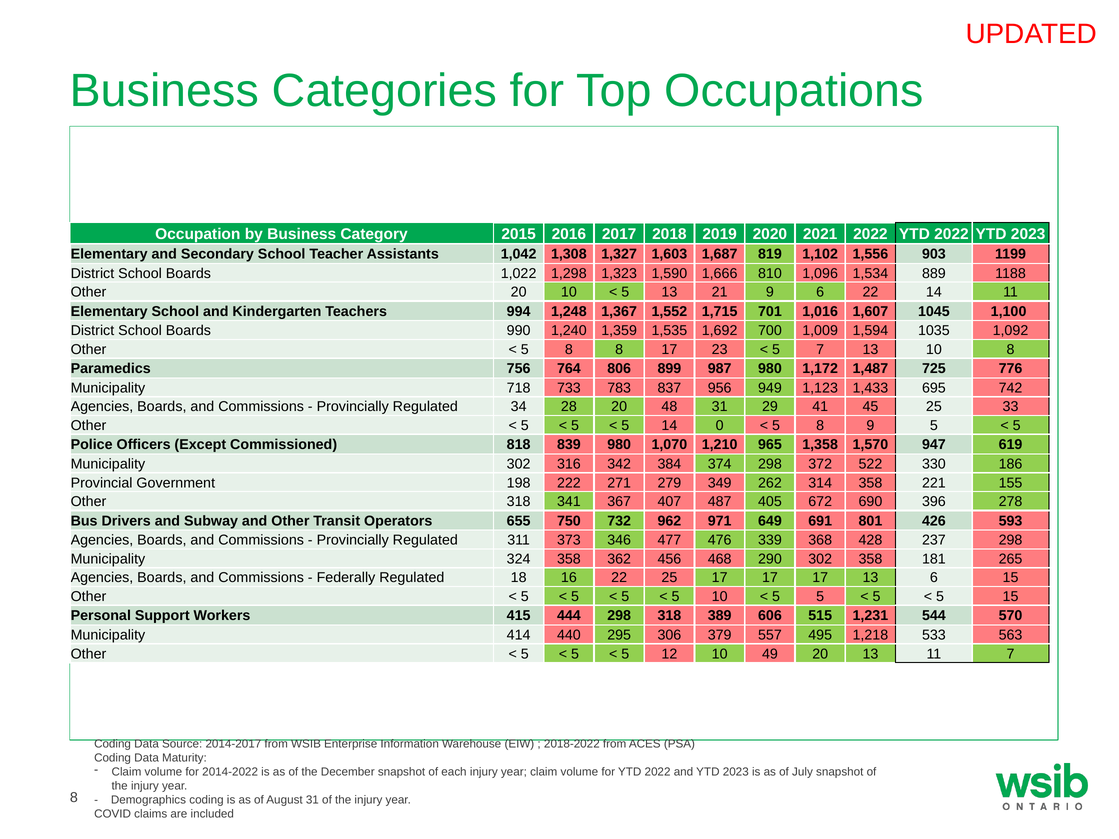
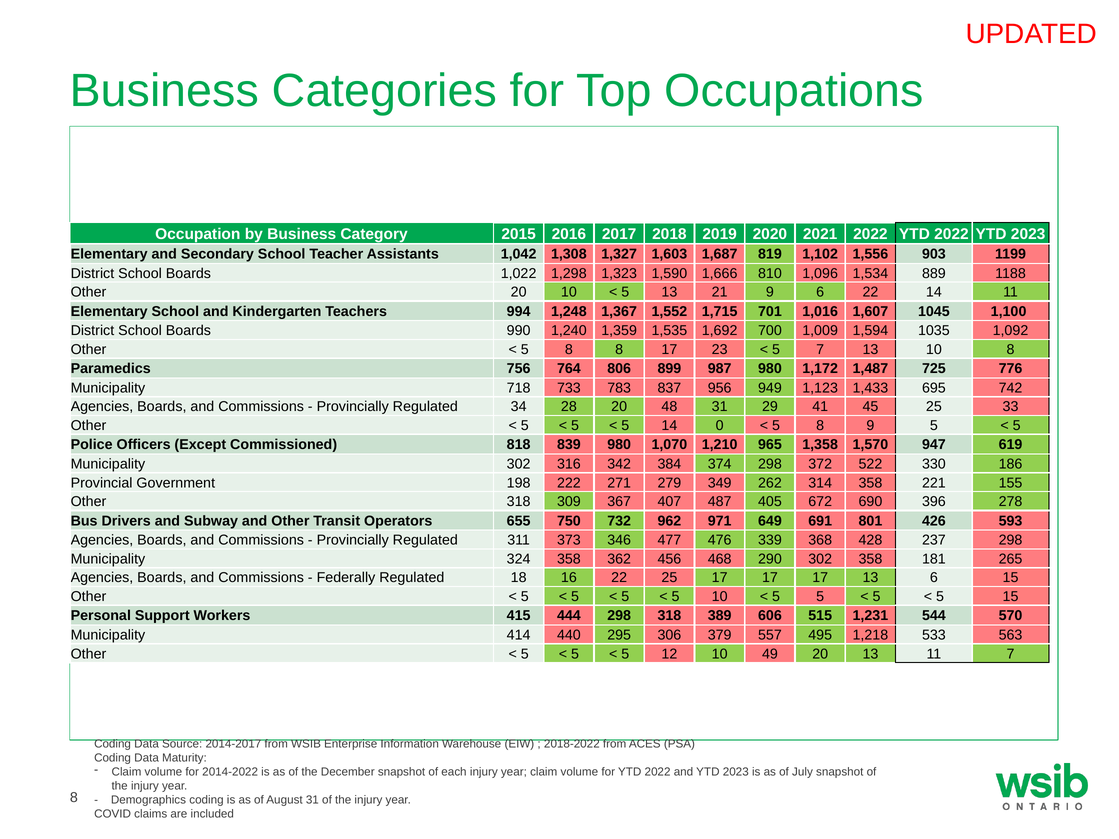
341: 341 -> 309
